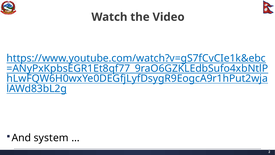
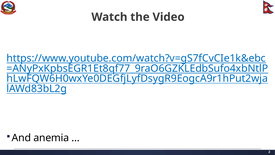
system: system -> anemia
